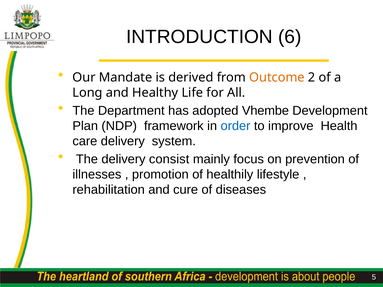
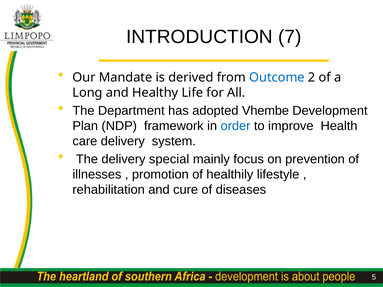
6: 6 -> 7
Outcome colour: orange -> blue
consist: consist -> special
